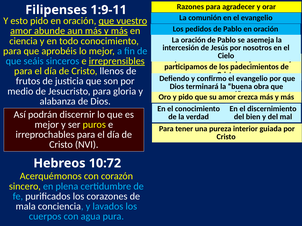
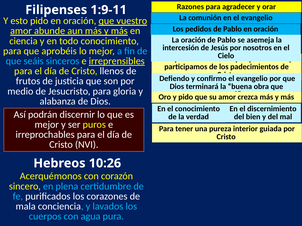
10:72: 10:72 -> 10:26
